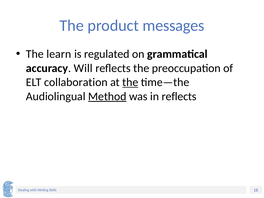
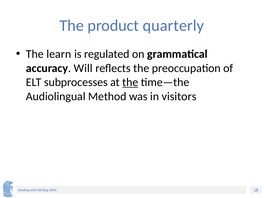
messages: messages -> quarterly
collaboration: collaboration -> subprocesses
Method underline: present -> none
in reflects: reflects -> visitors
